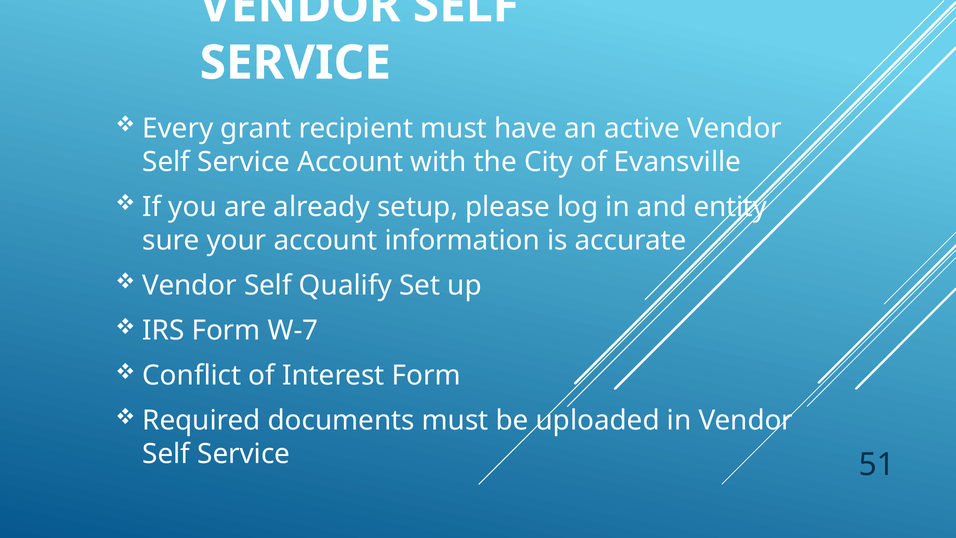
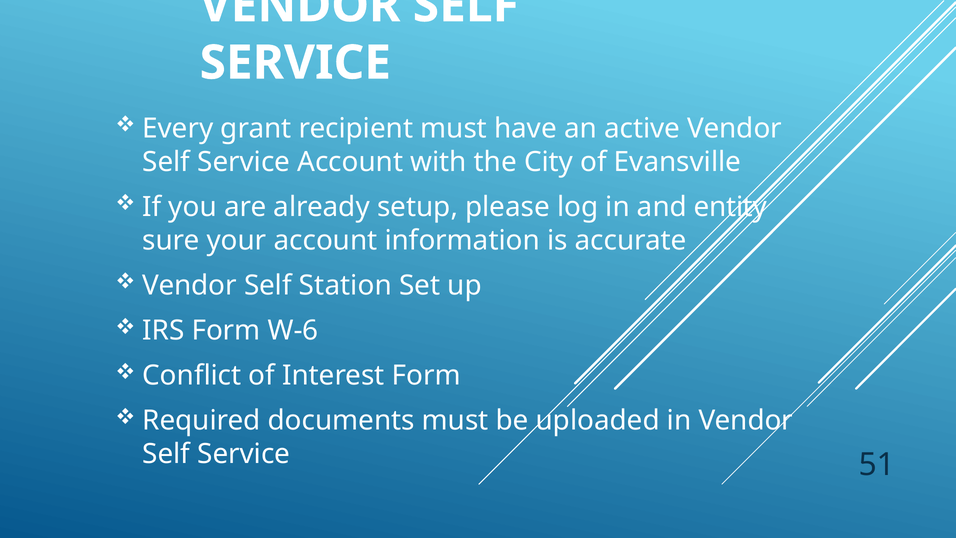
Qualify: Qualify -> Station
W-7: W-7 -> W-6
